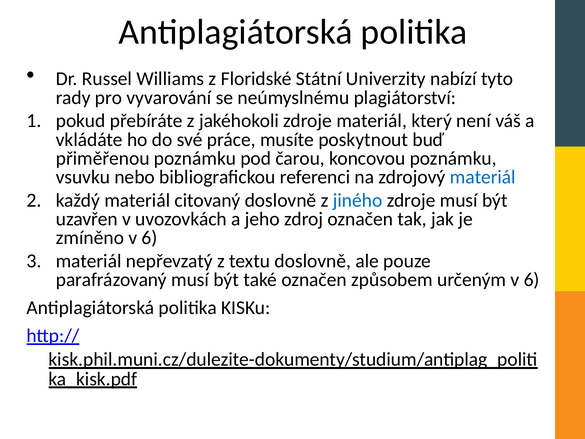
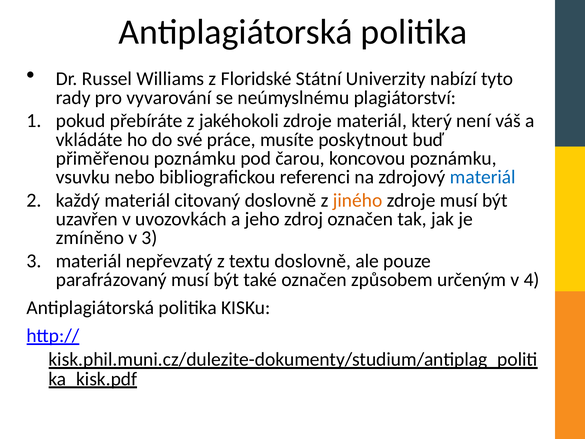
jiného colour: blue -> orange
zmíněno v 6: 6 -> 3
určeným v 6: 6 -> 4
